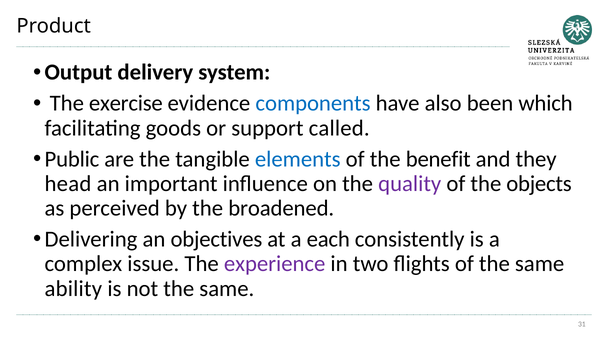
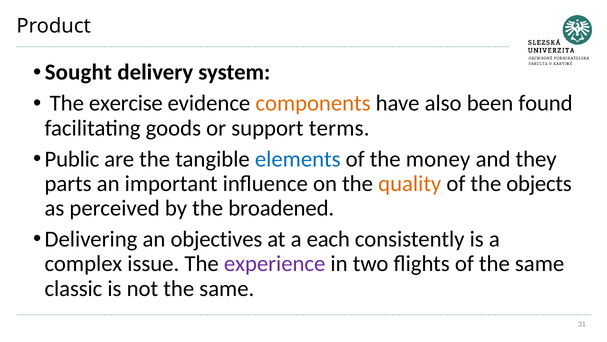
Output: Output -> Sought
components colour: blue -> orange
which: which -> found
called: called -> terms
benefit: benefit -> money
head: head -> parts
quality colour: purple -> orange
ability: ability -> classic
